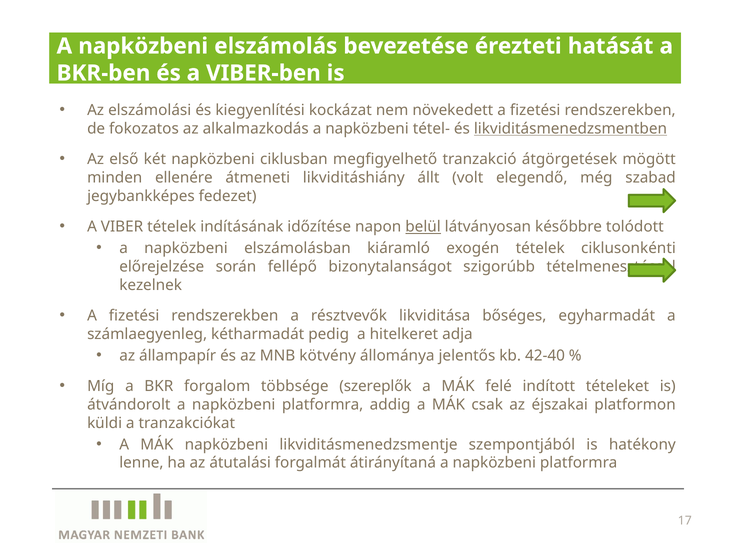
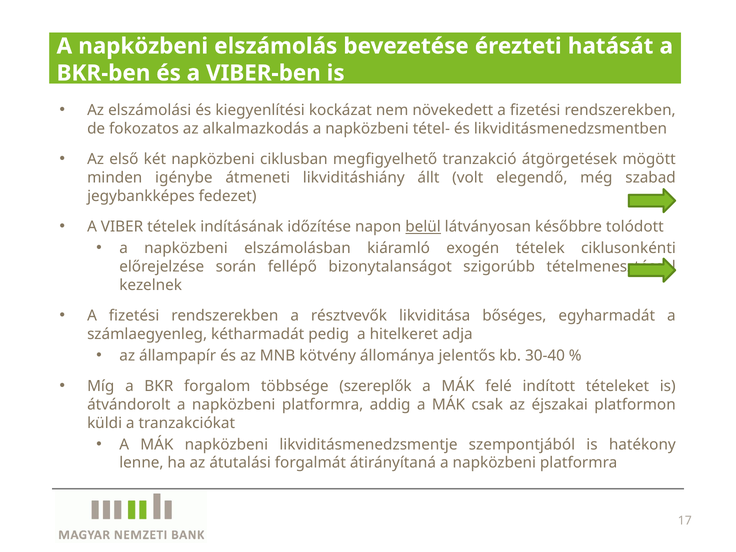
likviditásmenedzsmentben underline: present -> none
ellenére: ellenére -> igénybe
42-40: 42-40 -> 30-40
